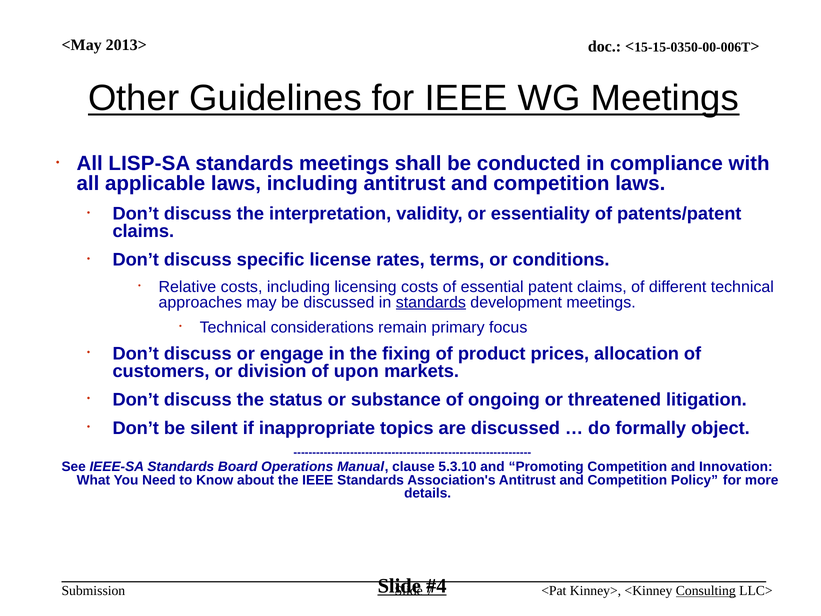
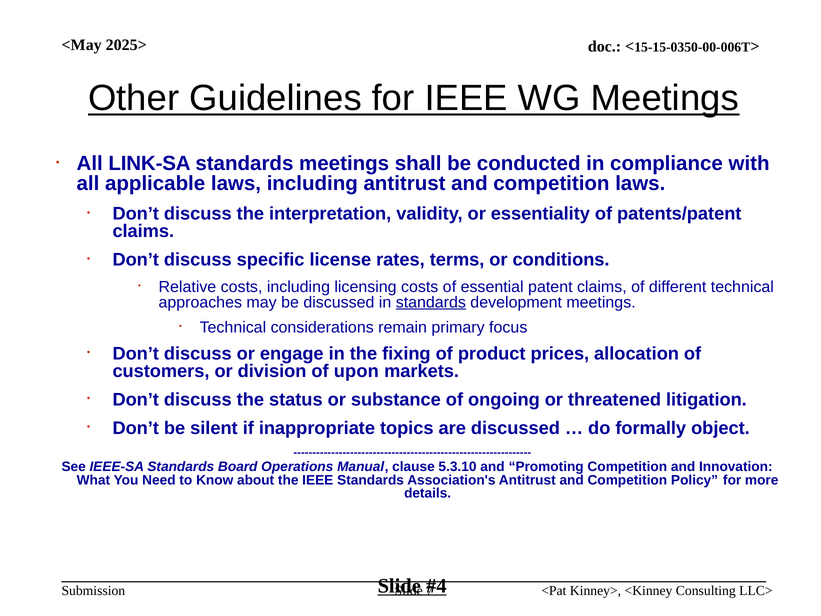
2013>: 2013> -> 2025>
LISP-SA: LISP-SA -> LINK-SA
Consulting underline: present -> none
